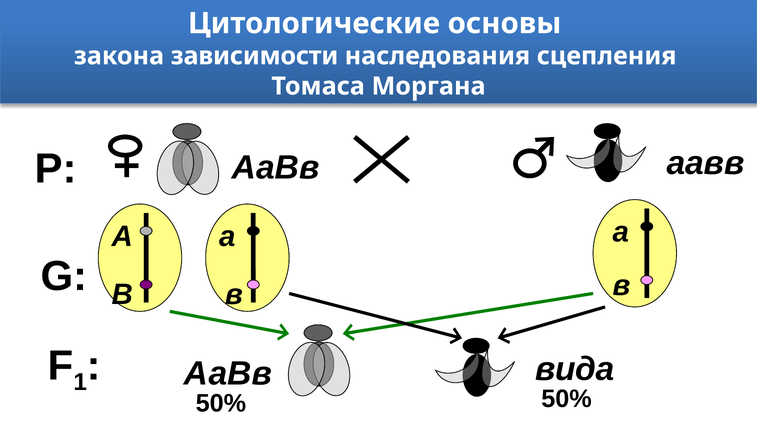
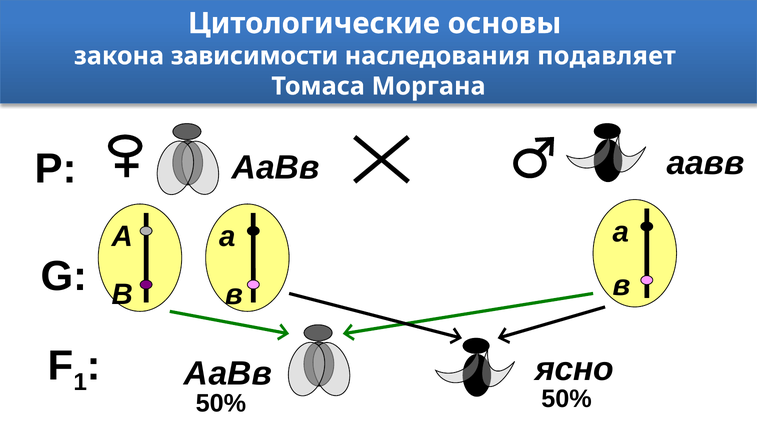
сцепления: сцепления -> подавляет
вида: вида -> ясно
